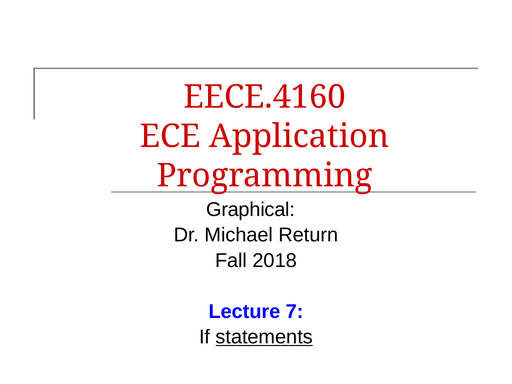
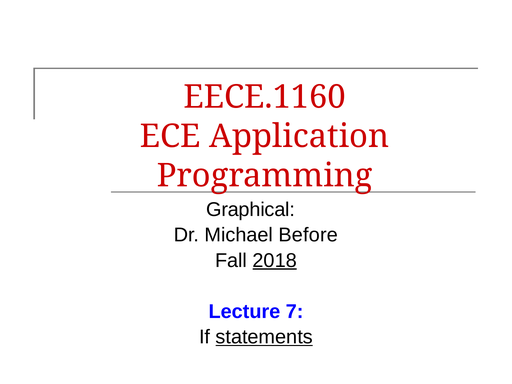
EECE.4160: EECE.4160 -> EECE.1160
Return: Return -> Before
2018 underline: none -> present
